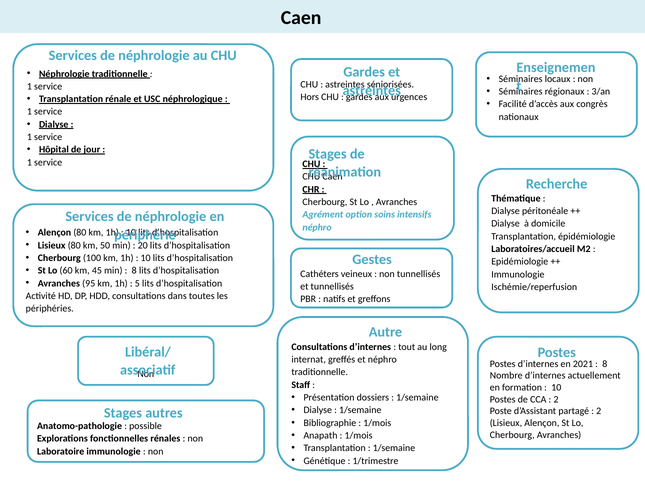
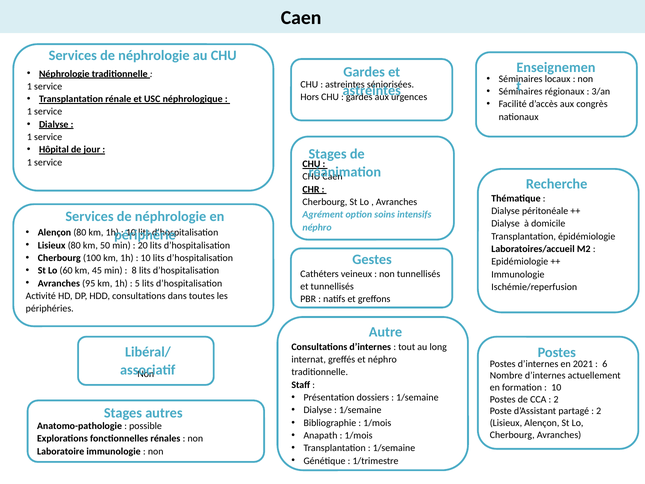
8 at (605, 364): 8 -> 6
